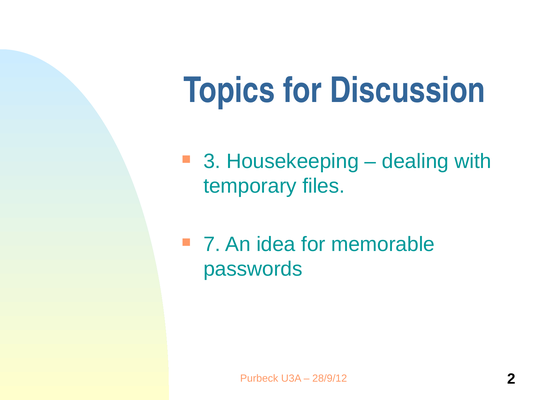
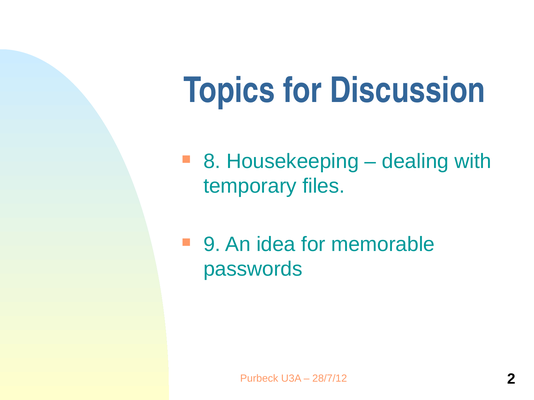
3: 3 -> 8
7: 7 -> 9
28/9/12: 28/9/12 -> 28/7/12
